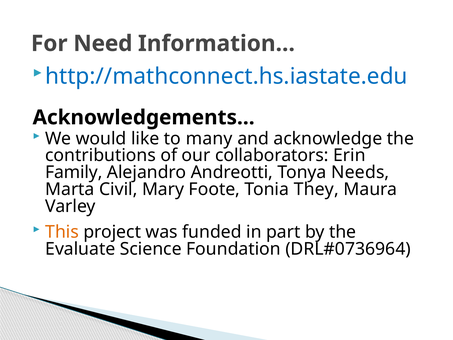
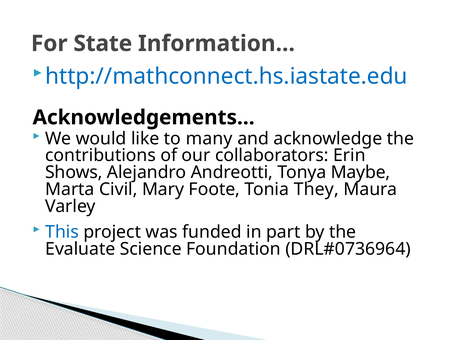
Need: Need -> State
Family: Family -> Shows
Needs: Needs -> Maybe
This colour: orange -> blue
